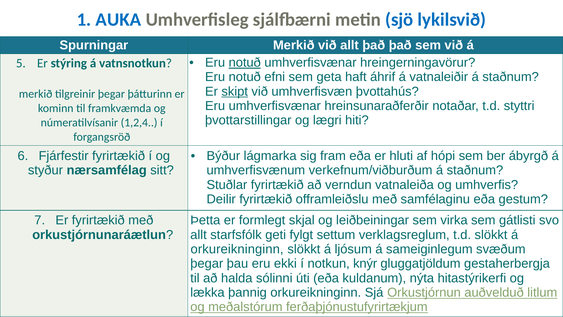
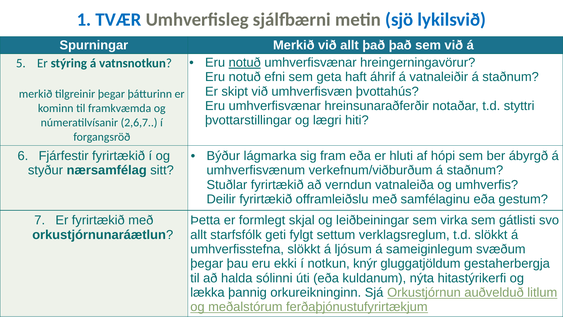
AUKA: AUKA -> TVÆR
skipt underline: present -> none
1,2,4: 1,2,4 -> 2,6,7
orkureikninginn at (237, 249): orkureikninginn -> umhverfisstefna
